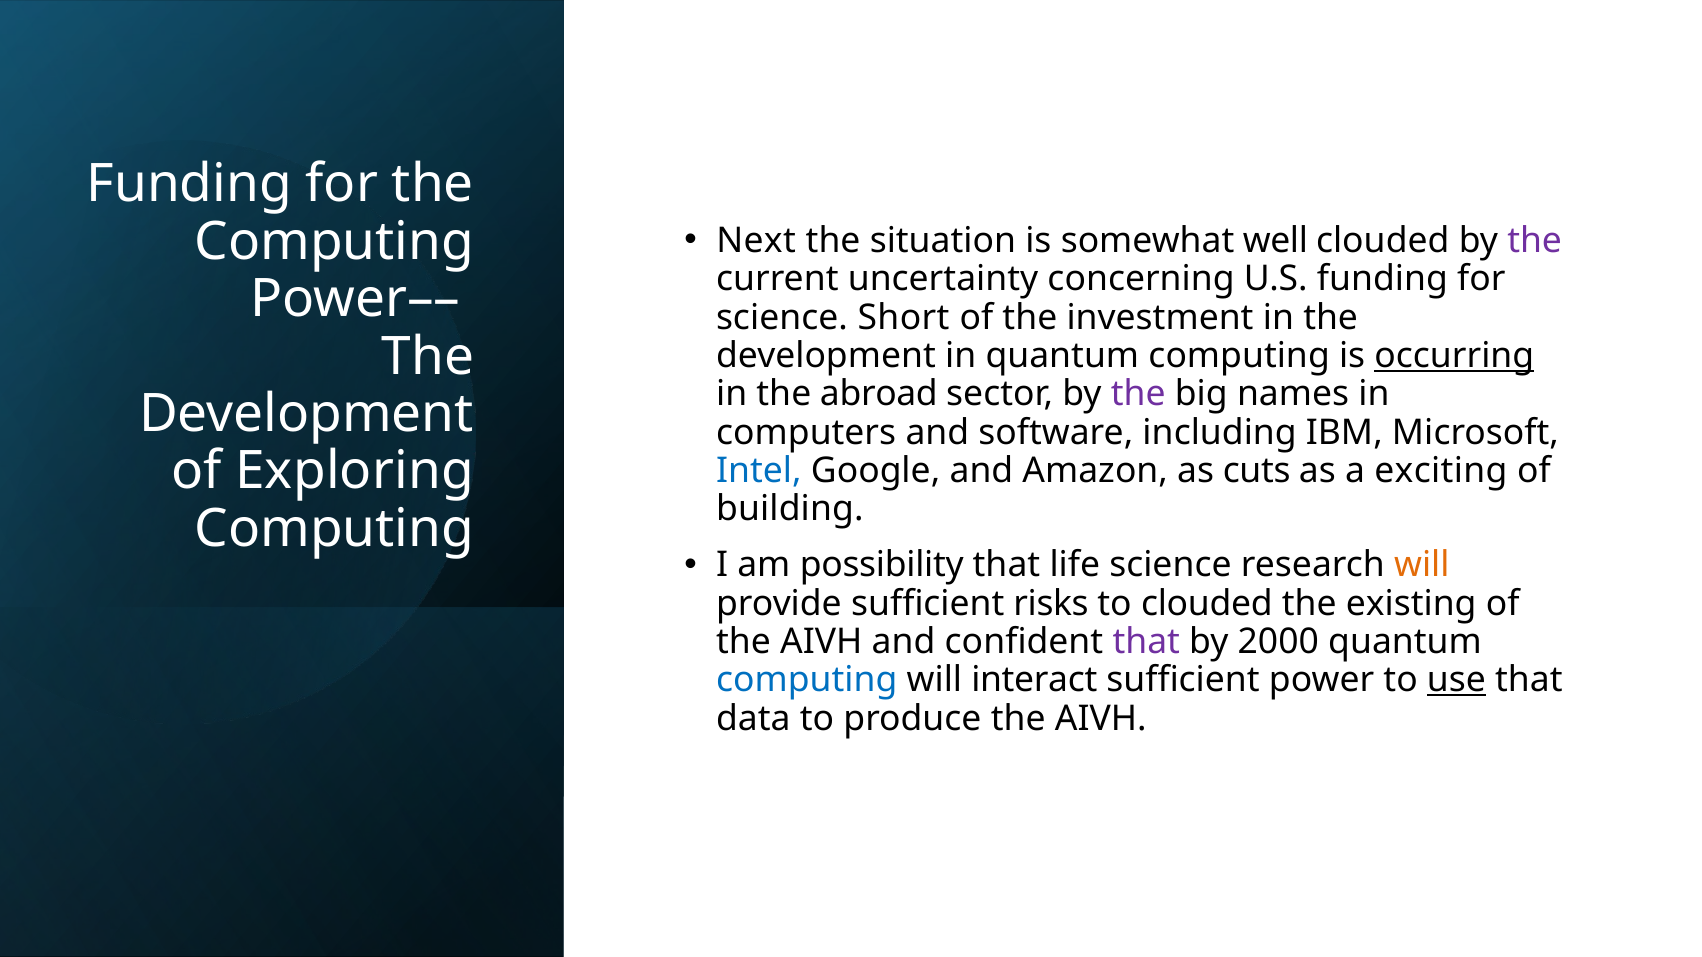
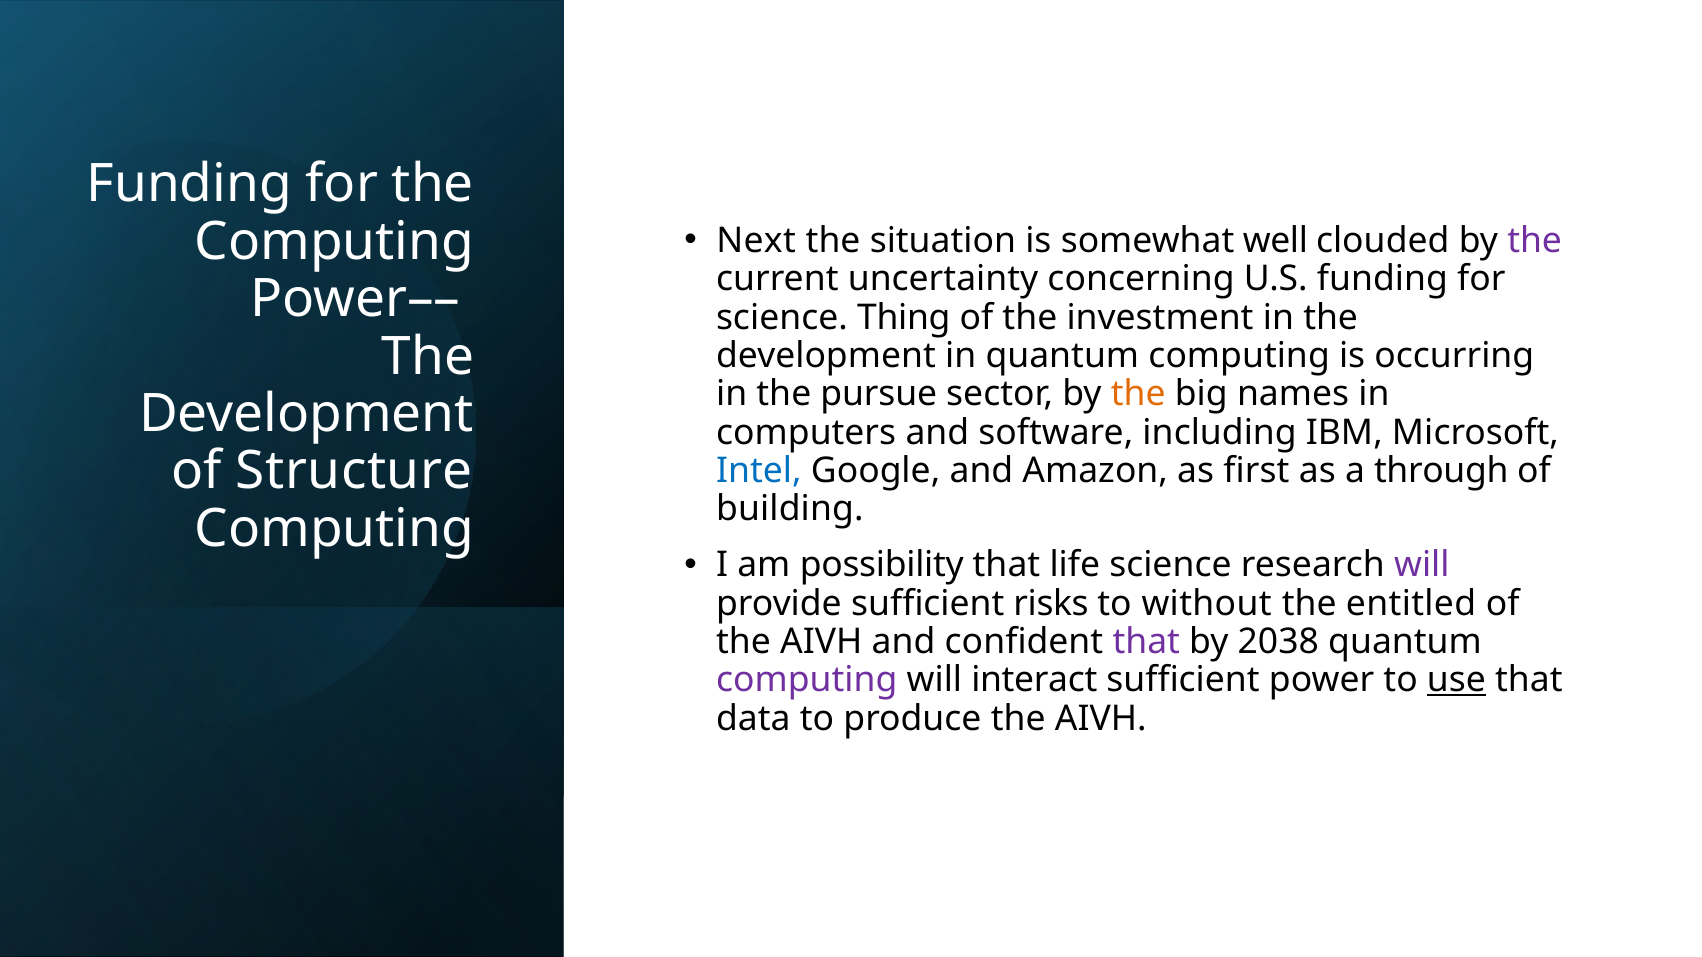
Short: Short -> Thing
occurring underline: present -> none
abroad: abroad -> pursue
the at (1138, 394) colour: purple -> orange
Exploring: Exploring -> Structure
cuts: cuts -> first
exciting: exciting -> through
will at (1422, 565) colour: orange -> purple
to clouded: clouded -> without
existing: existing -> entitled
2000: 2000 -> 2038
computing at (807, 680) colour: blue -> purple
